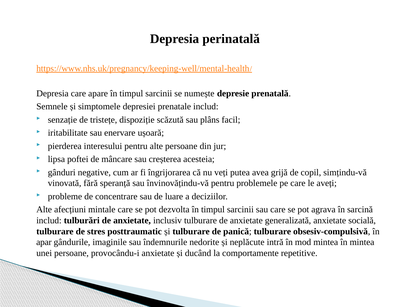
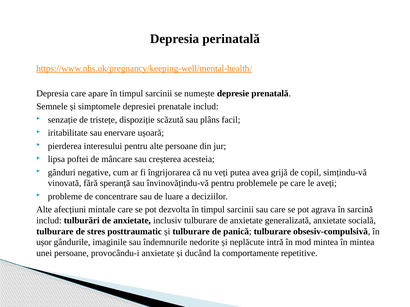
apar: apar -> ușor
